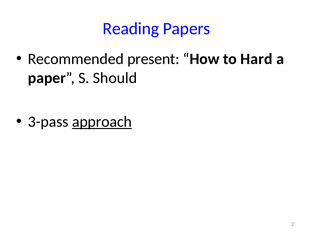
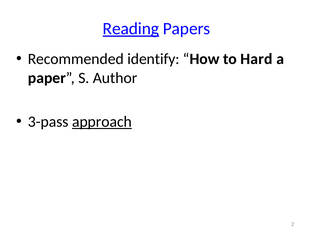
Reading underline: none -> present
present: present -> identify
Should: Should -> Author
